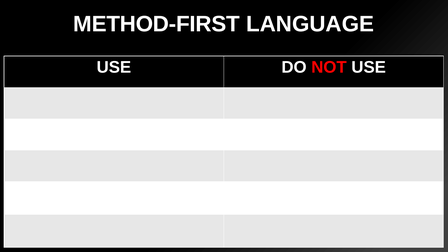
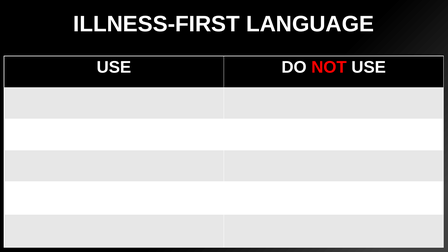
METHOD-FIRST: METHOD-FIRST -> ILLNESS-FIRST
